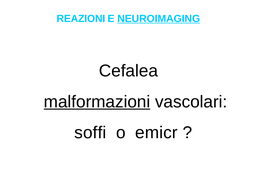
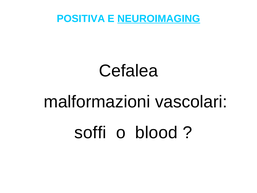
REAZIONI: REAZIONI -> POSITIVA
malformazioni underline: present -> none
emicr: emicr -> blood
